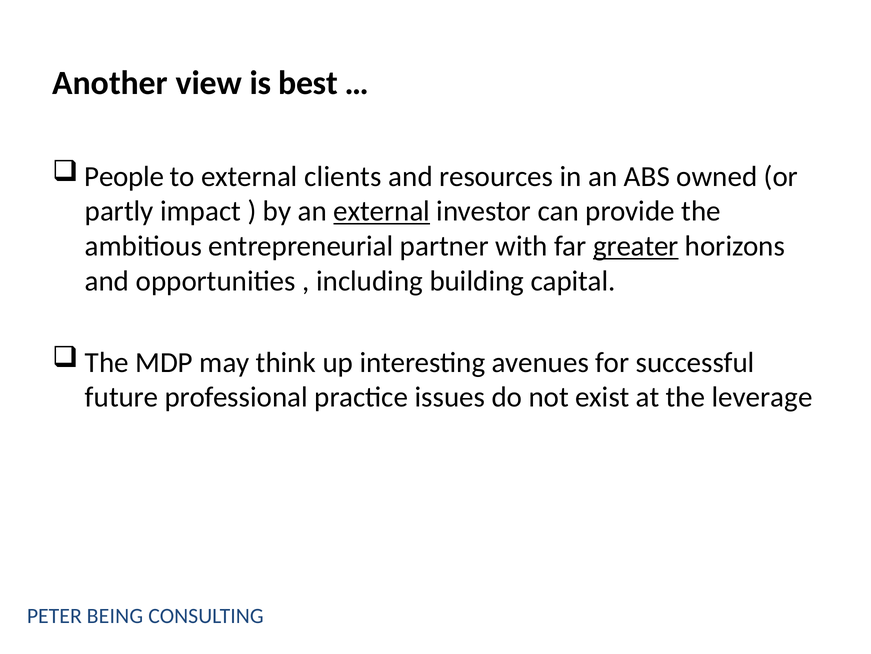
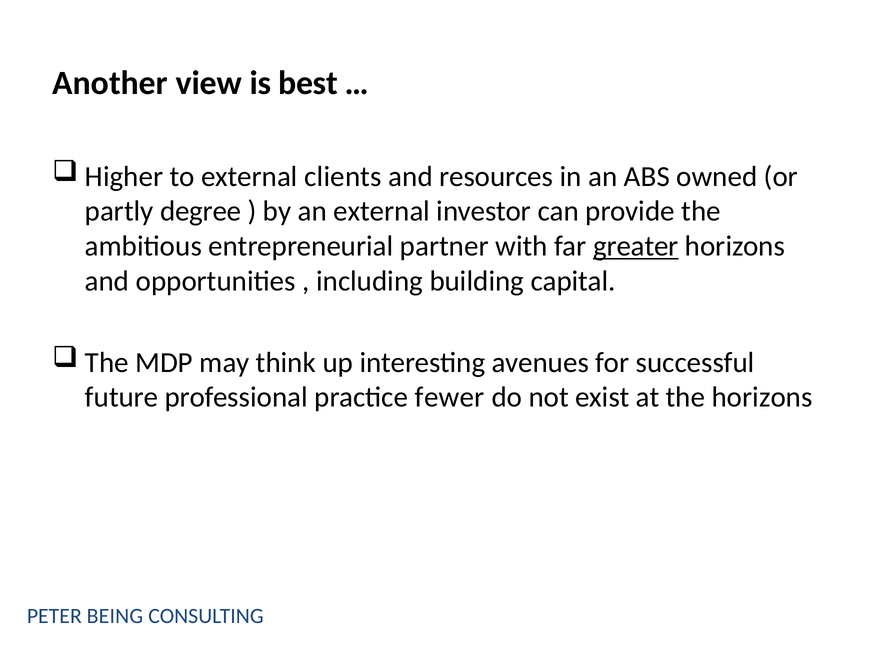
People: People -> Higher
impact: impact -> degree
external at (382, 211) underline: present -> none
issues: issues -> fewer
the leverage: leverage -> horizons
